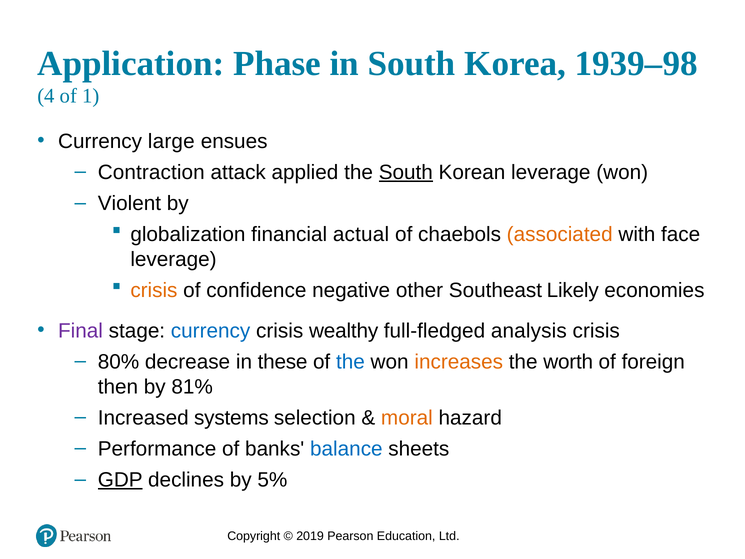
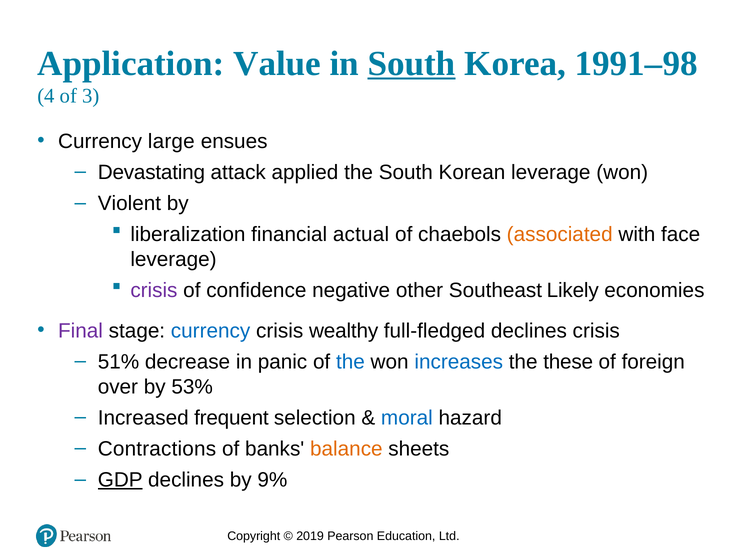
Phase: Phase -> Value
South at (412, 63) underline: none -> present
1939–98: 1939–98 -> 1991–98
1: 1 -> 3
Contraction: Contraction -> Devastating
South at (406, 172) underline: present -> none
globalization: globalization -> liberalization
crisis at (154, 290) colour: orange -> purple
full-fledged analysis: analysis -> declines
80%: 80% -> 51%
these: these -> panic
increases colour: orange -> blue
worth: worth -> these
then: then -> over
81%: 81% -> 53%
systems: systems -> frequent
moral colour: orange -> blue
Performance: Performance -> Contractions
balance colour: blue -> orange
5%: 5% -> 9%
